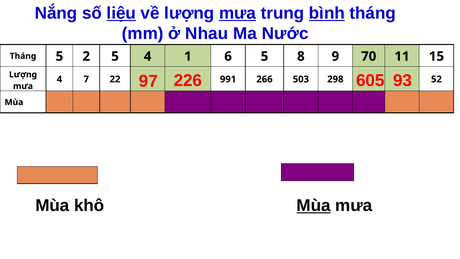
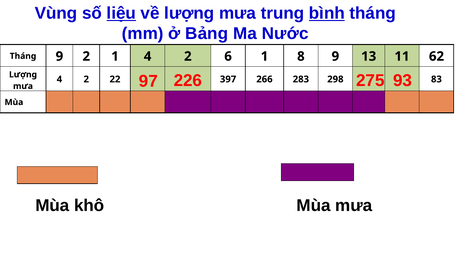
Nắng: Nắng -> Vùng
mưa at (238, 13) underline: present -> none
Nhau: Nhau -> Bảng
Tháng 5: 5 -> 9
2 5: 5 -> 1
1 at (188, 56): 1 -> 2
6 5: 5 -> 1
70: 70 -> 13
15: 15 -> 62
605: 605 -> 275
7 at (86, 79): 7 -> 2
991: 991 -> 397
503: 503 -> 283
52: 52 -> 83
Mùa at (314, 205) underline: present -> none
